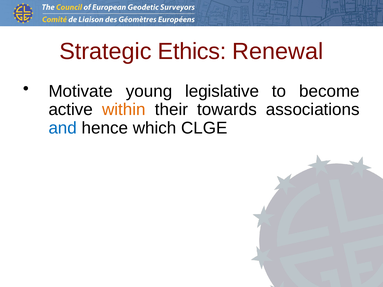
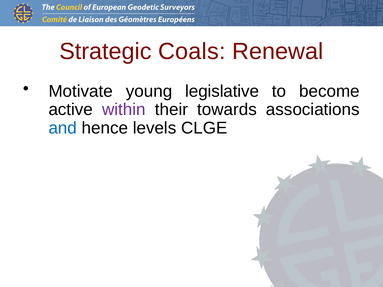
Ethics: Ethics -> Coals
within colour: orange -> purple
which: which -> levels
